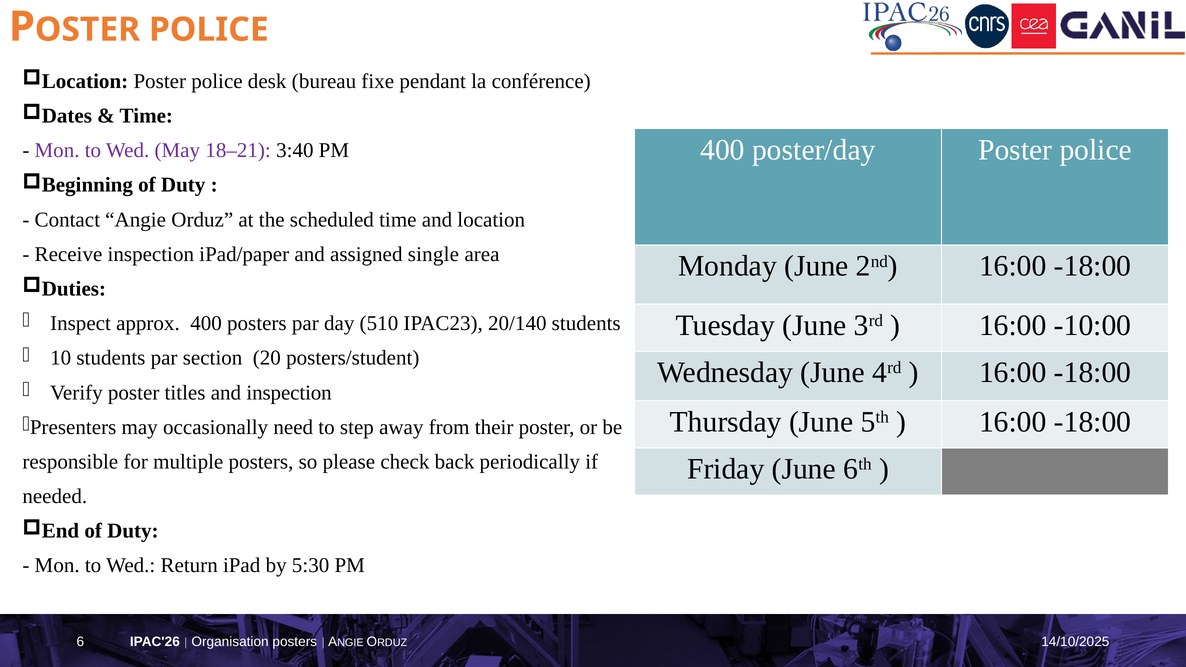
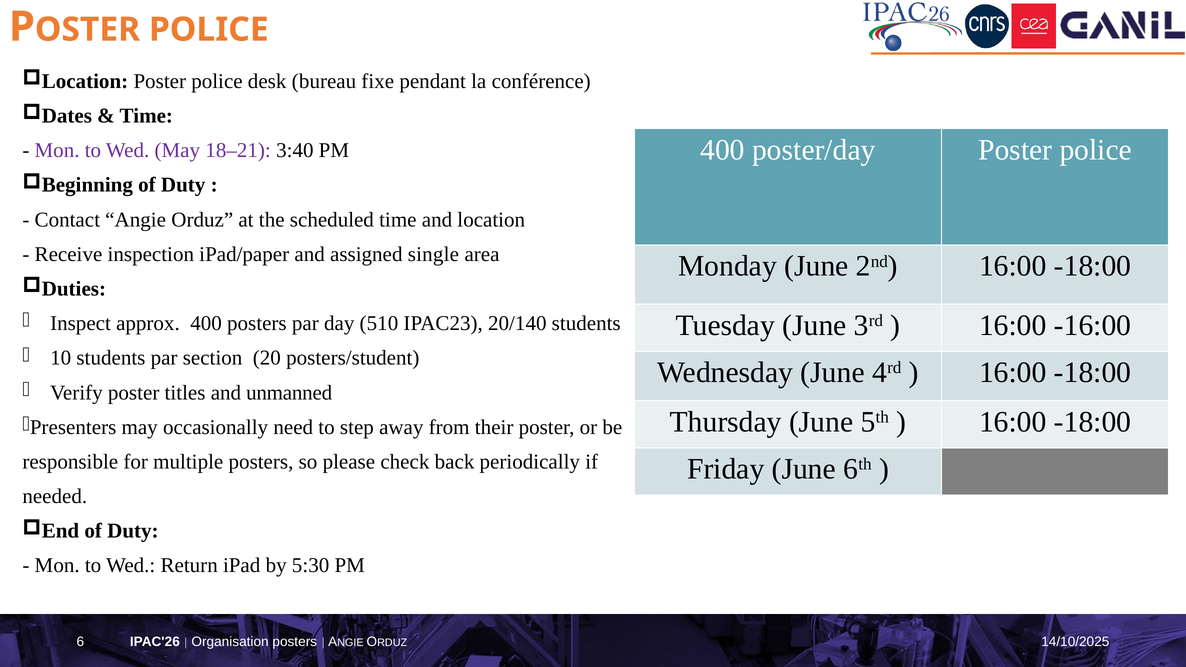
-10:00: -10:00 -> -16:00
and inspection: inspection -> unmanned
